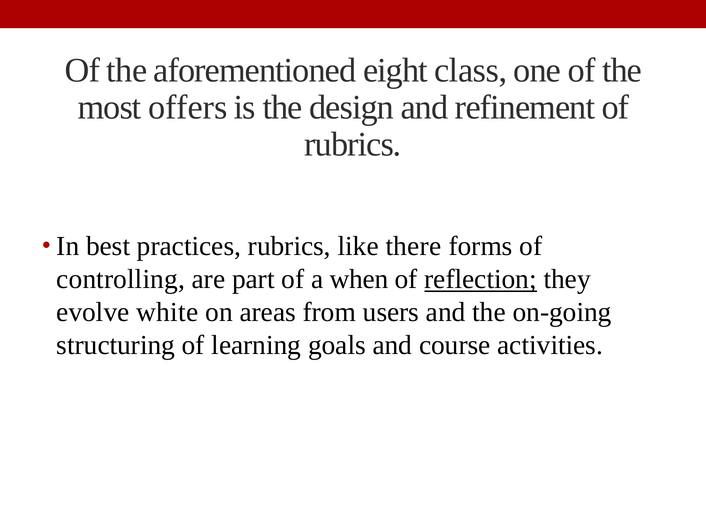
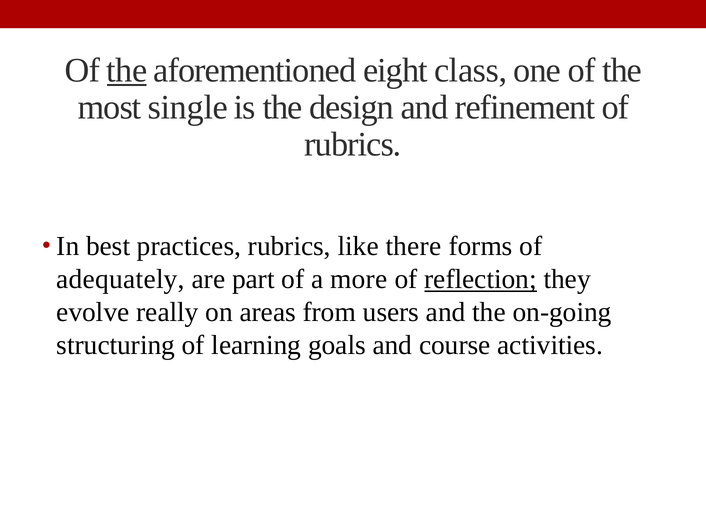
the at (127, 70) underline: none -> present
offers: offers -> single
controlling: controlling -> adequately
when: when -> more
white: white -> really
